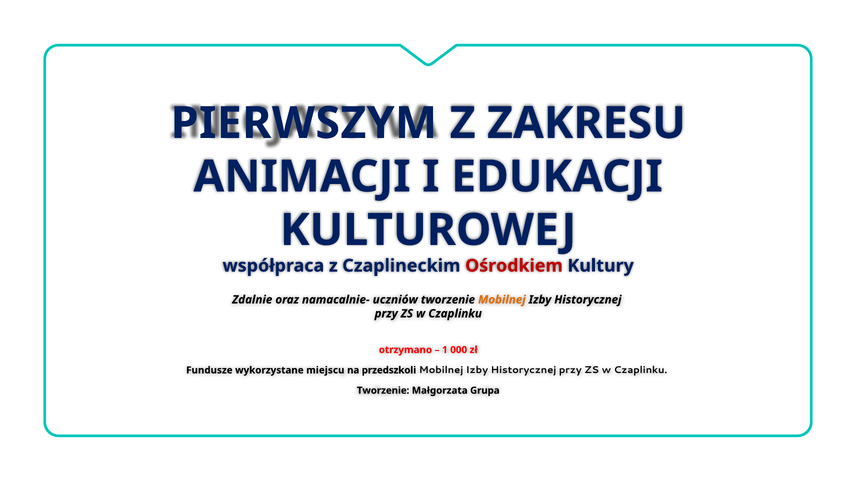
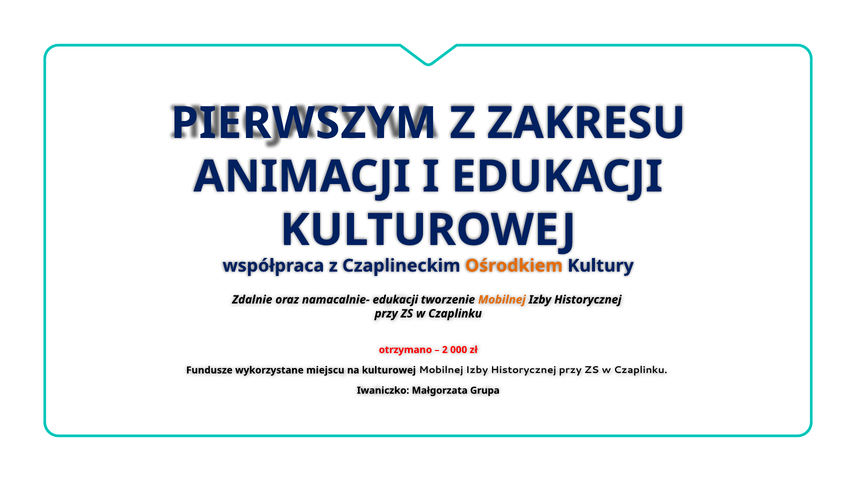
Ośrodkiem colour: red -> orange
namacalnie- uczniów: uczniów -> edukacji
1: 1 -> 2
na przedszkoli: przedszkoli -> kulturowej
Tworzenie at (383, 391): Tworzenie -> Iwaniczko
